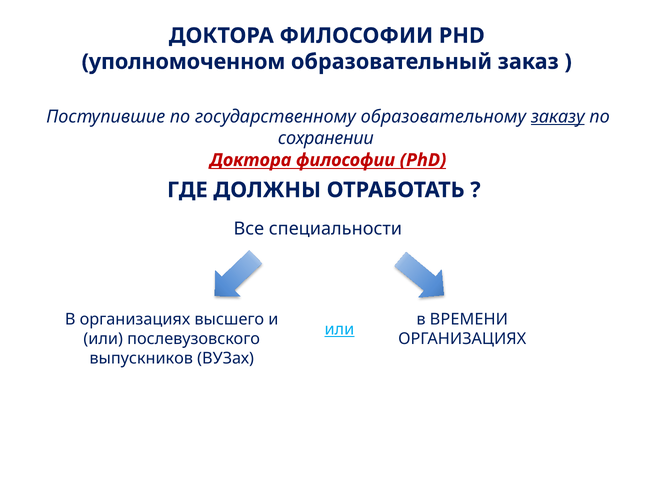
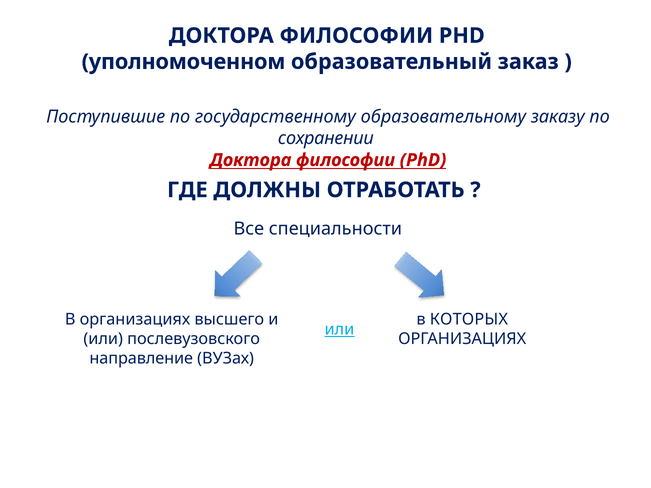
заказу underline: present -> none
ВРЕМЕНИ: ВРЕМЕНИ -> КОТОРЫХ
выпускников: выпускников -> направление
